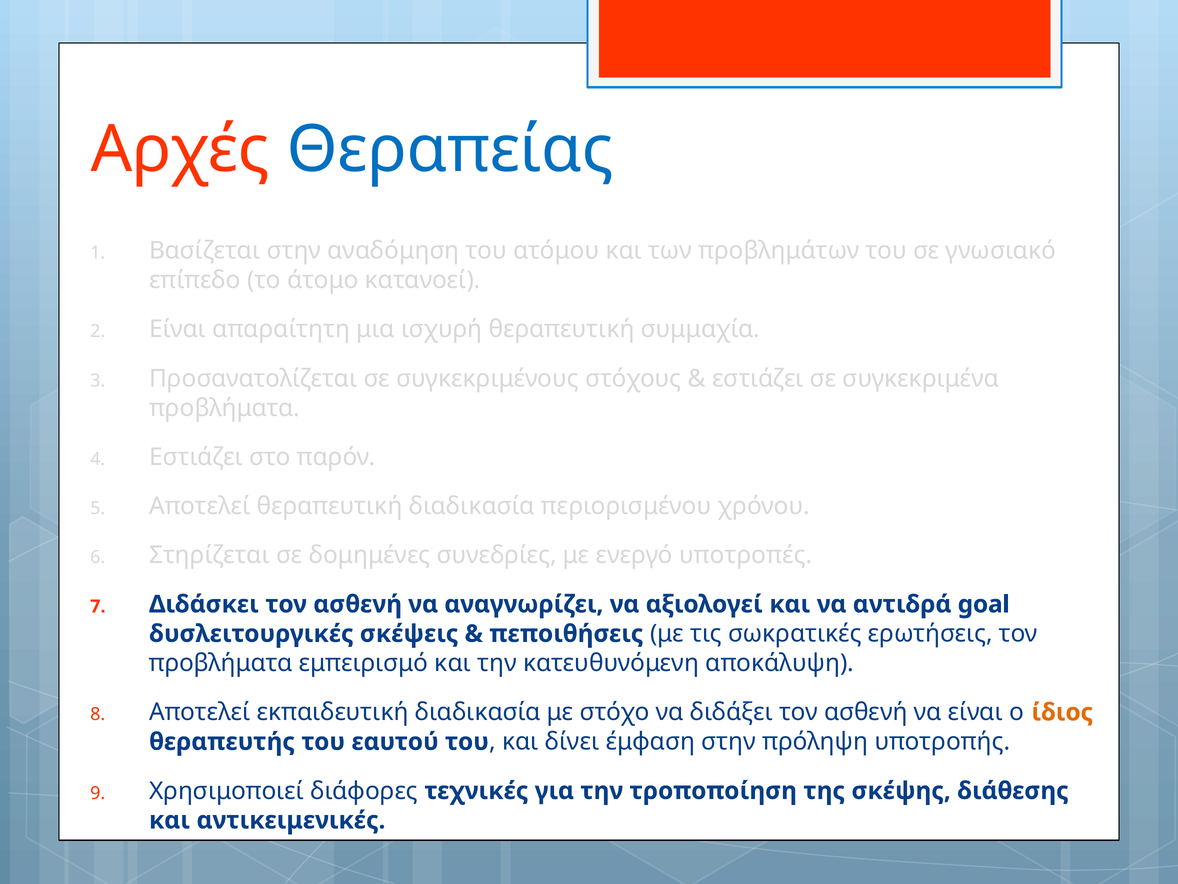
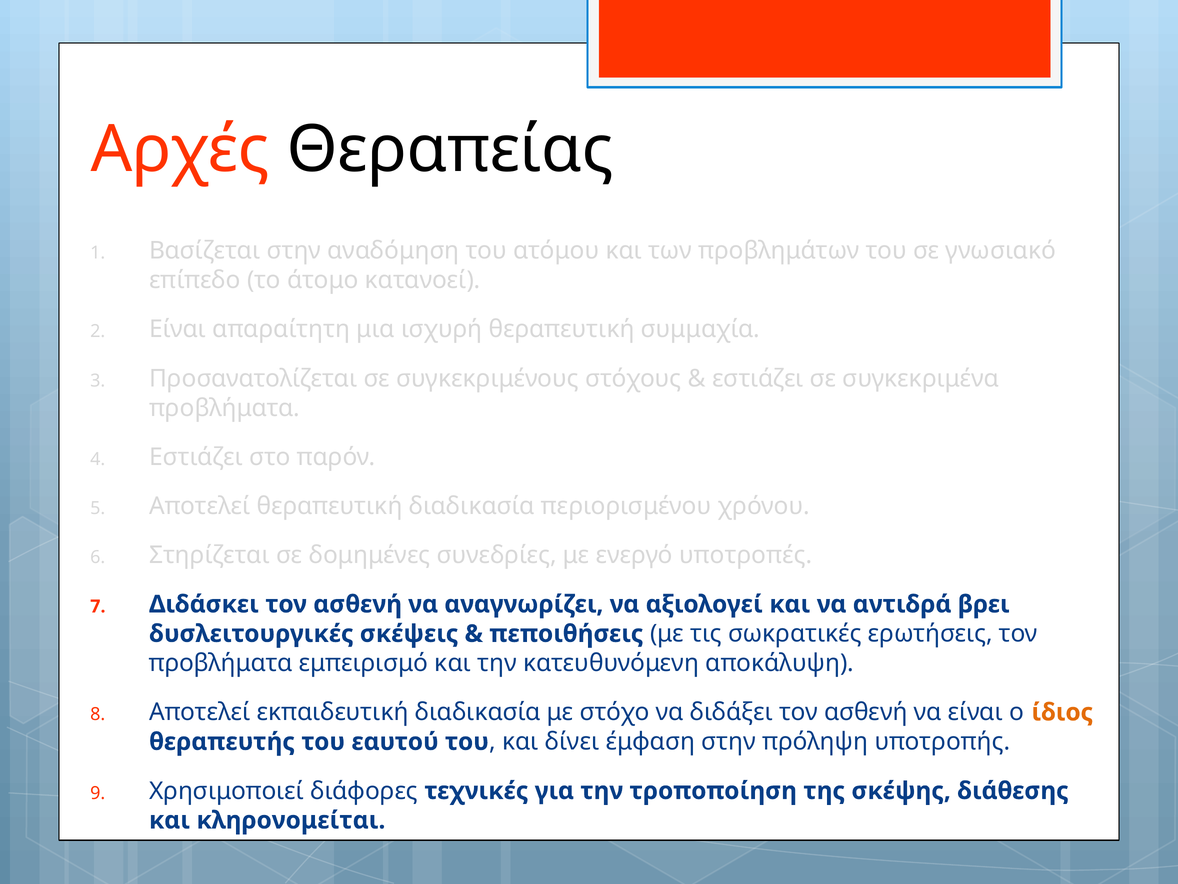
Θεραπείας colour: blue -> black
goal: goal -> βρει
αντικειμενικές: αντικειμενικές -> κληρονομείται
